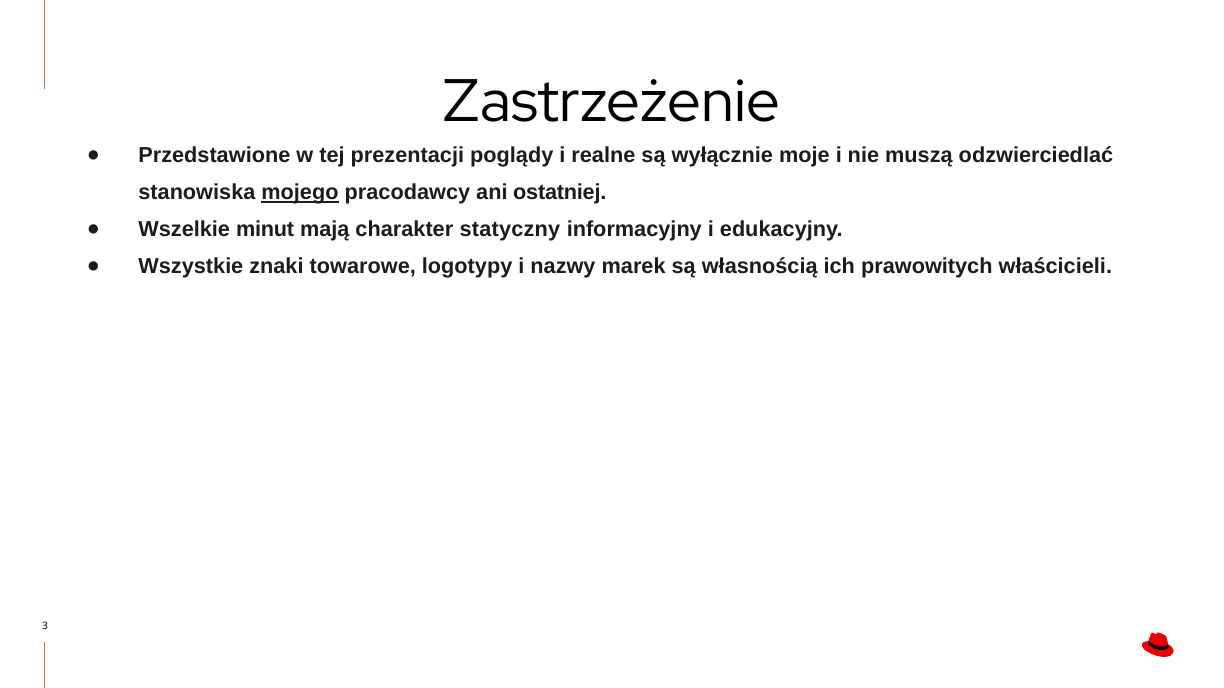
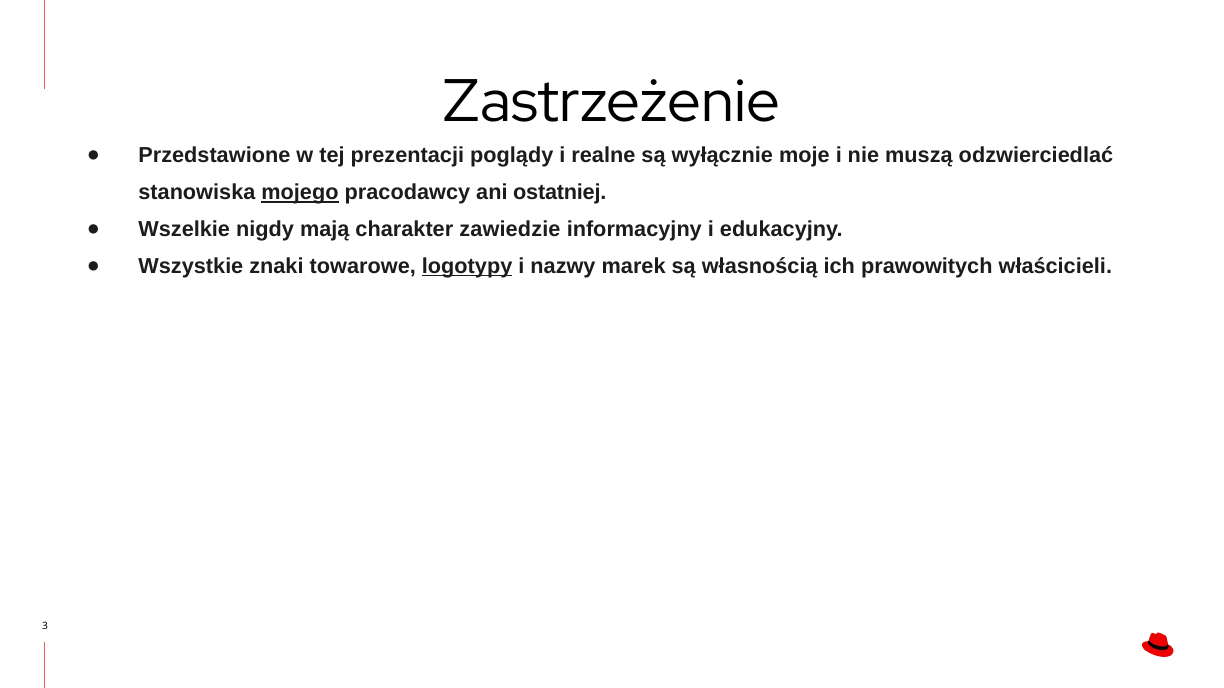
minut: minut -> nigdy
statyczny: statyczny -> zawiedzie
logotypy underline: none -> present
